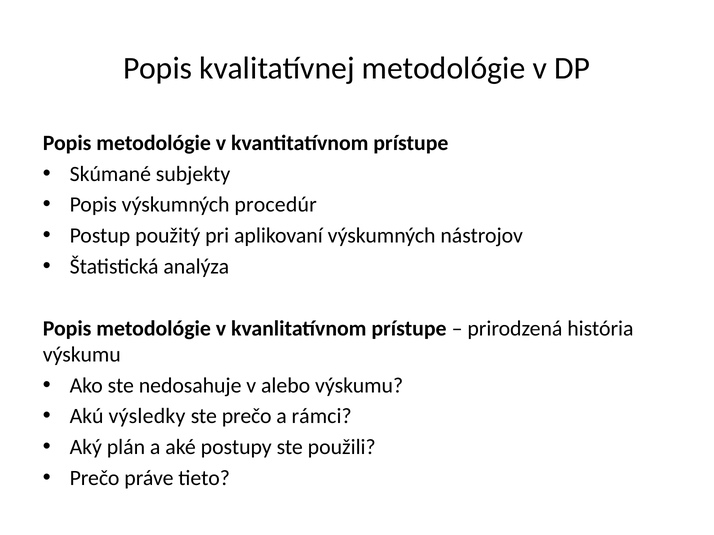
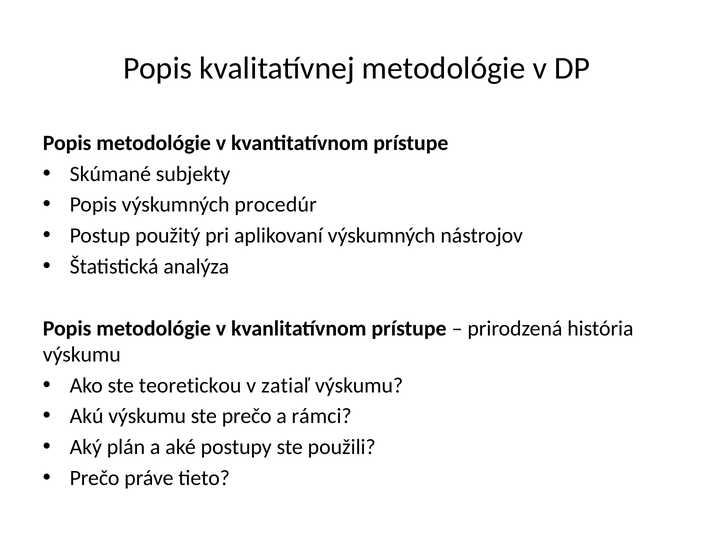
nedosahuje: nedosahuje -> teoretickou
alebo: alebo -> zatiaľ
Akú výsledky: výsledky -> výskumu
